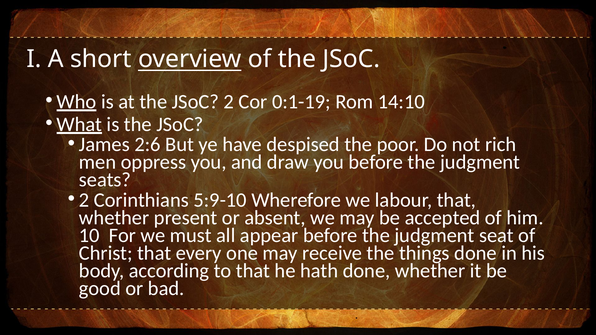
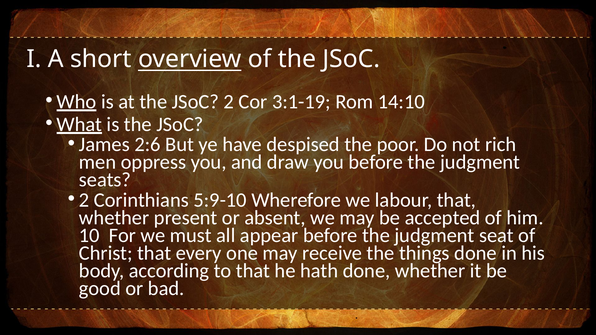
0:1-19: 0:1-19 -> 3:1-19
